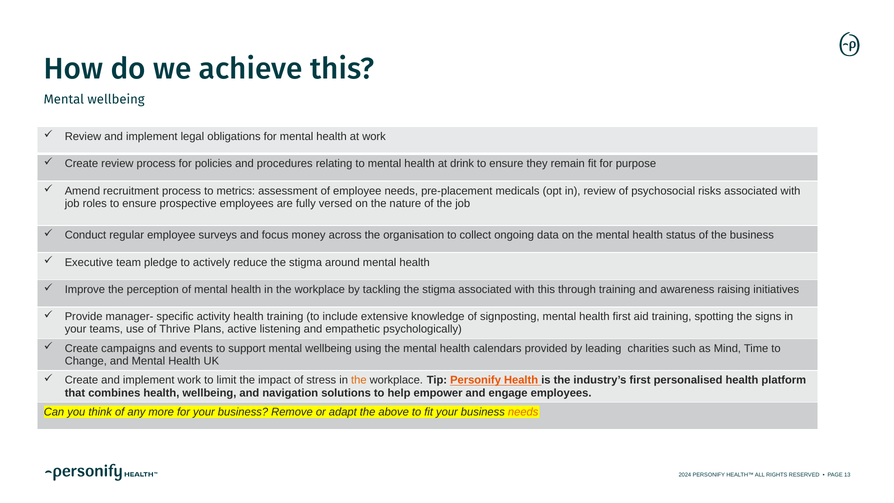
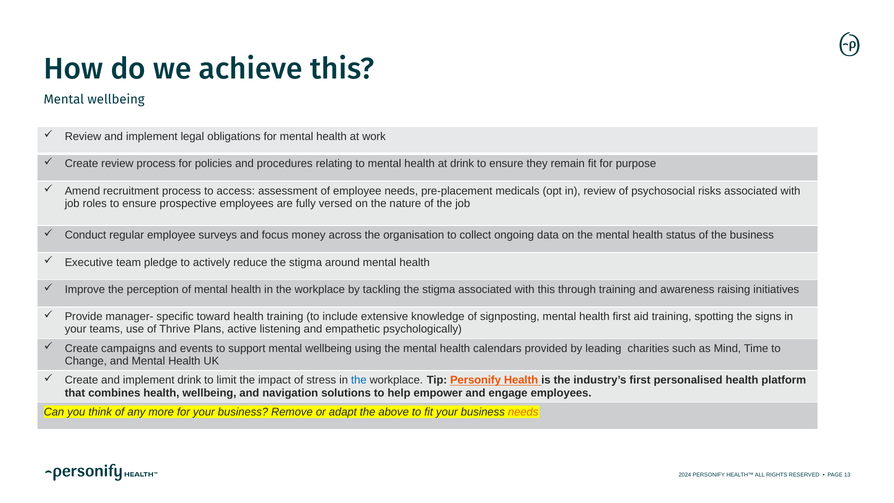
metrics: metrics -> access
activity: activity -> toward
implement work: work -> drink
the at (359, 380) colour: orange -> blue
